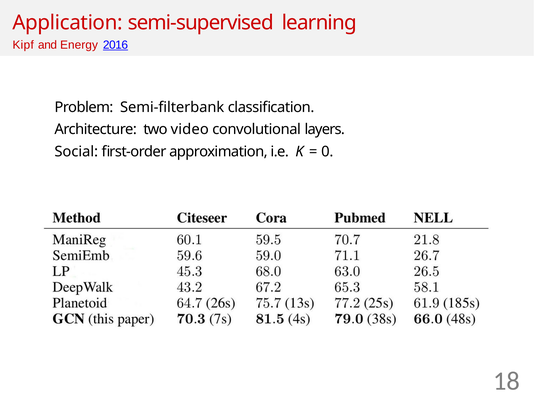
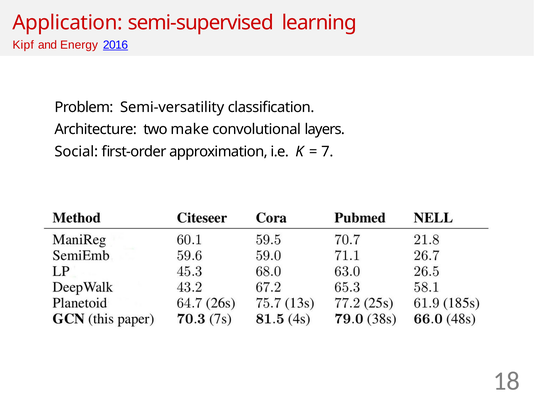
Semi-filterbank: Semi-filterbank -> Semi-versatility
video: video -> make
0: 0 -> 7
